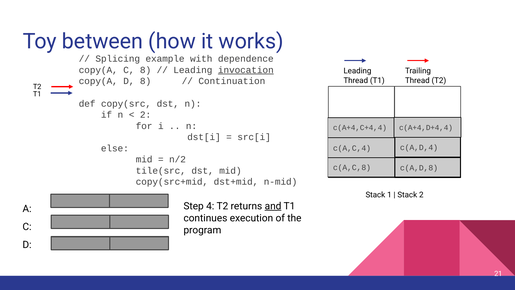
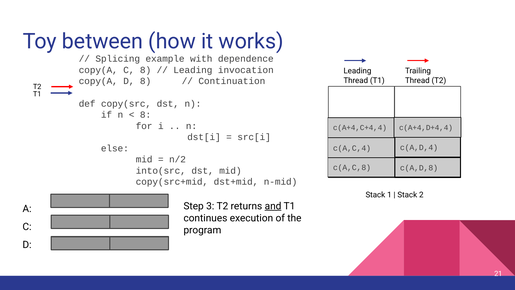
invocation underline: present -> none
2 at (146, 115): 2 -> 8
tile(src: tile(src -> into(src
4: 4 -> 3
